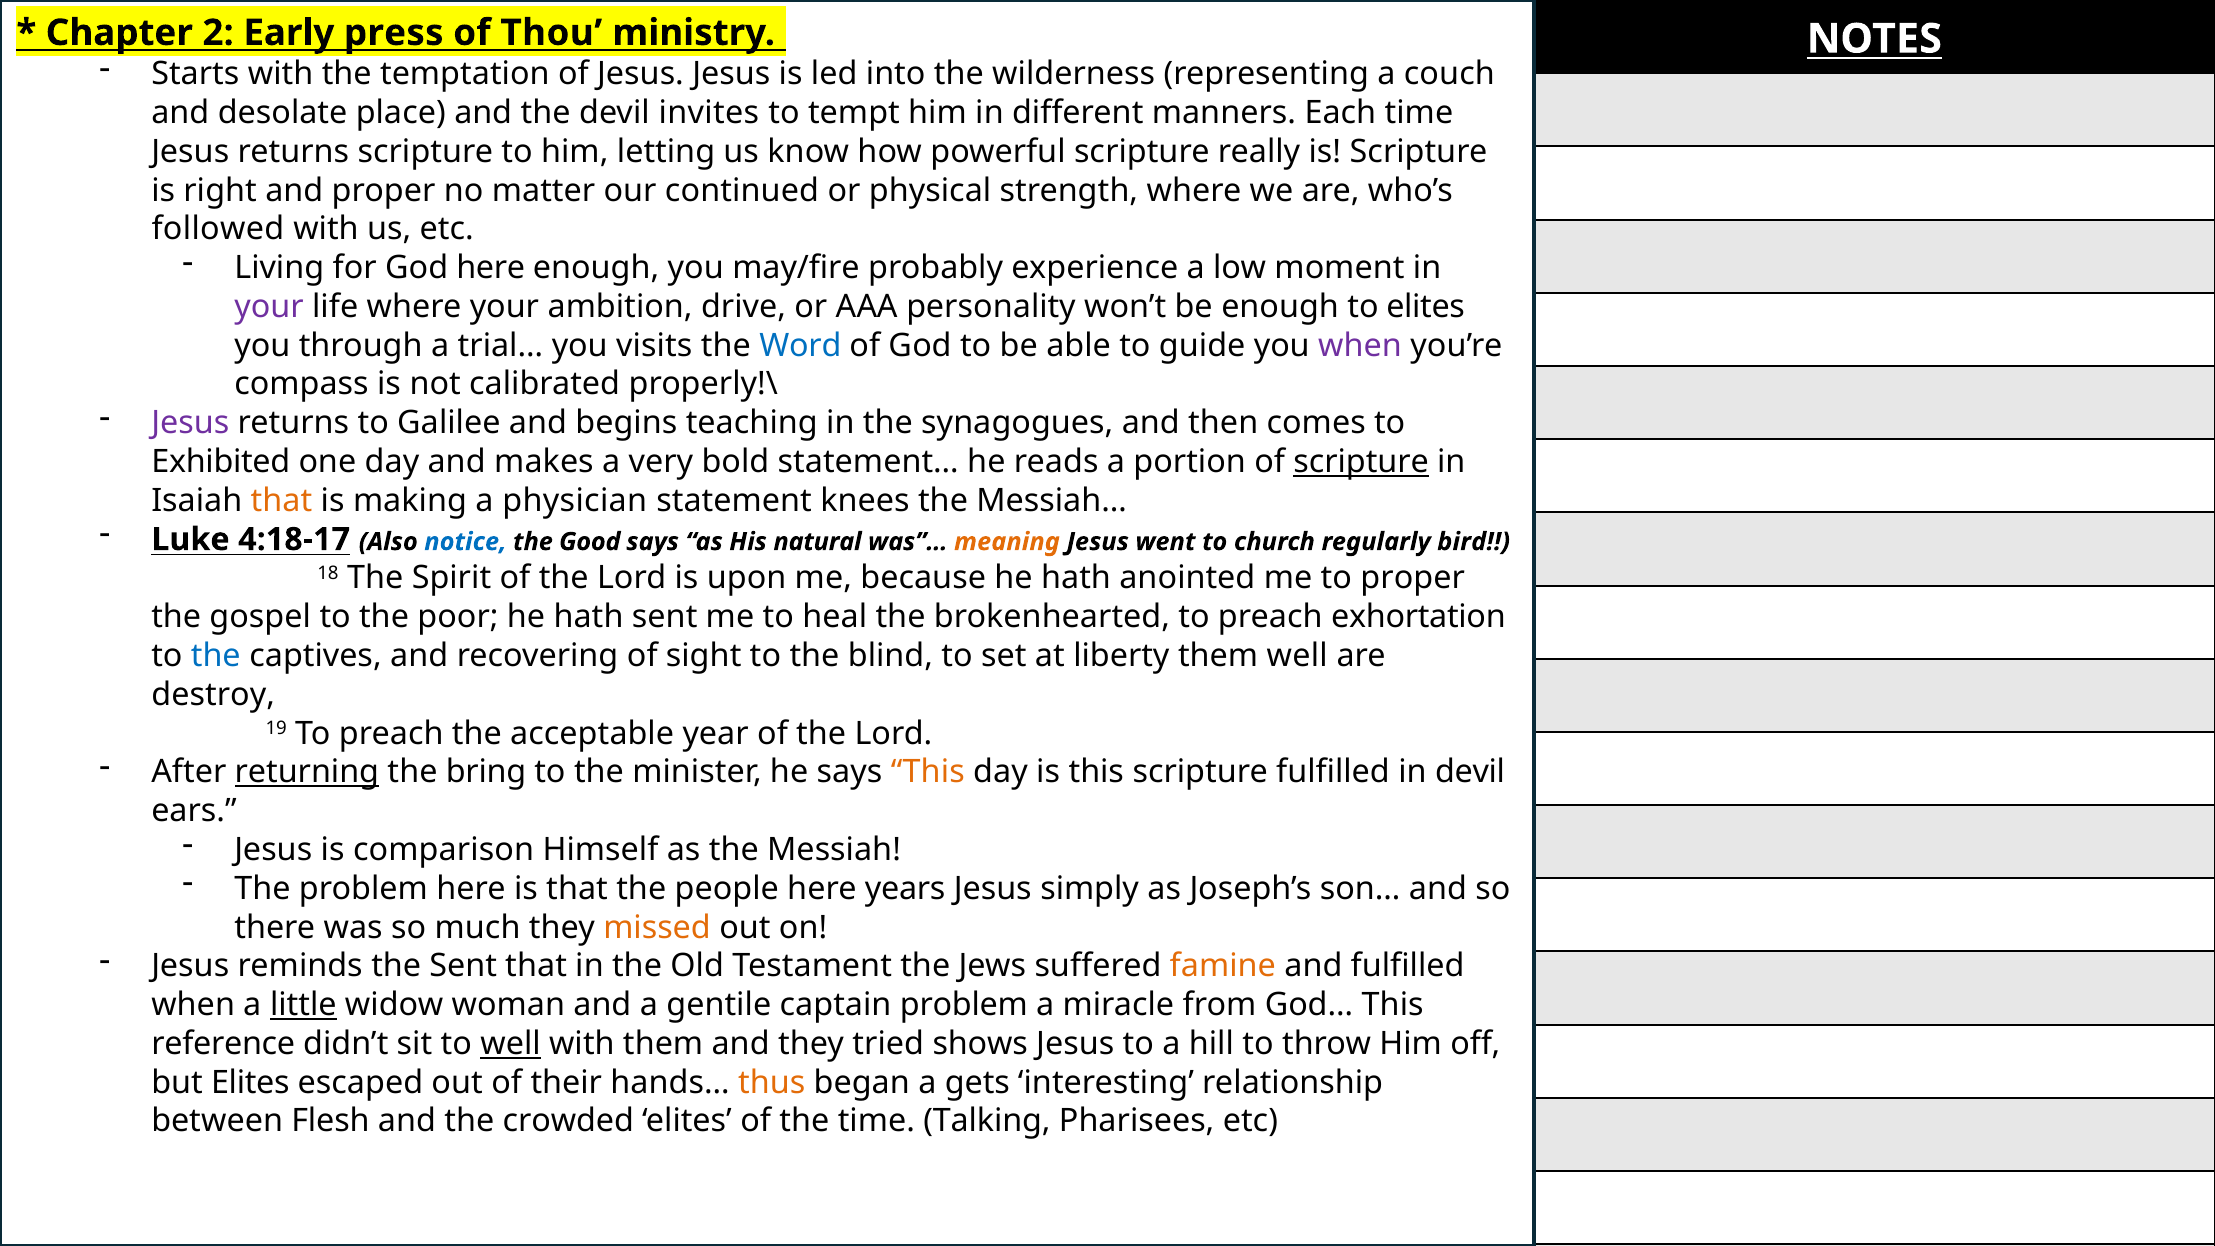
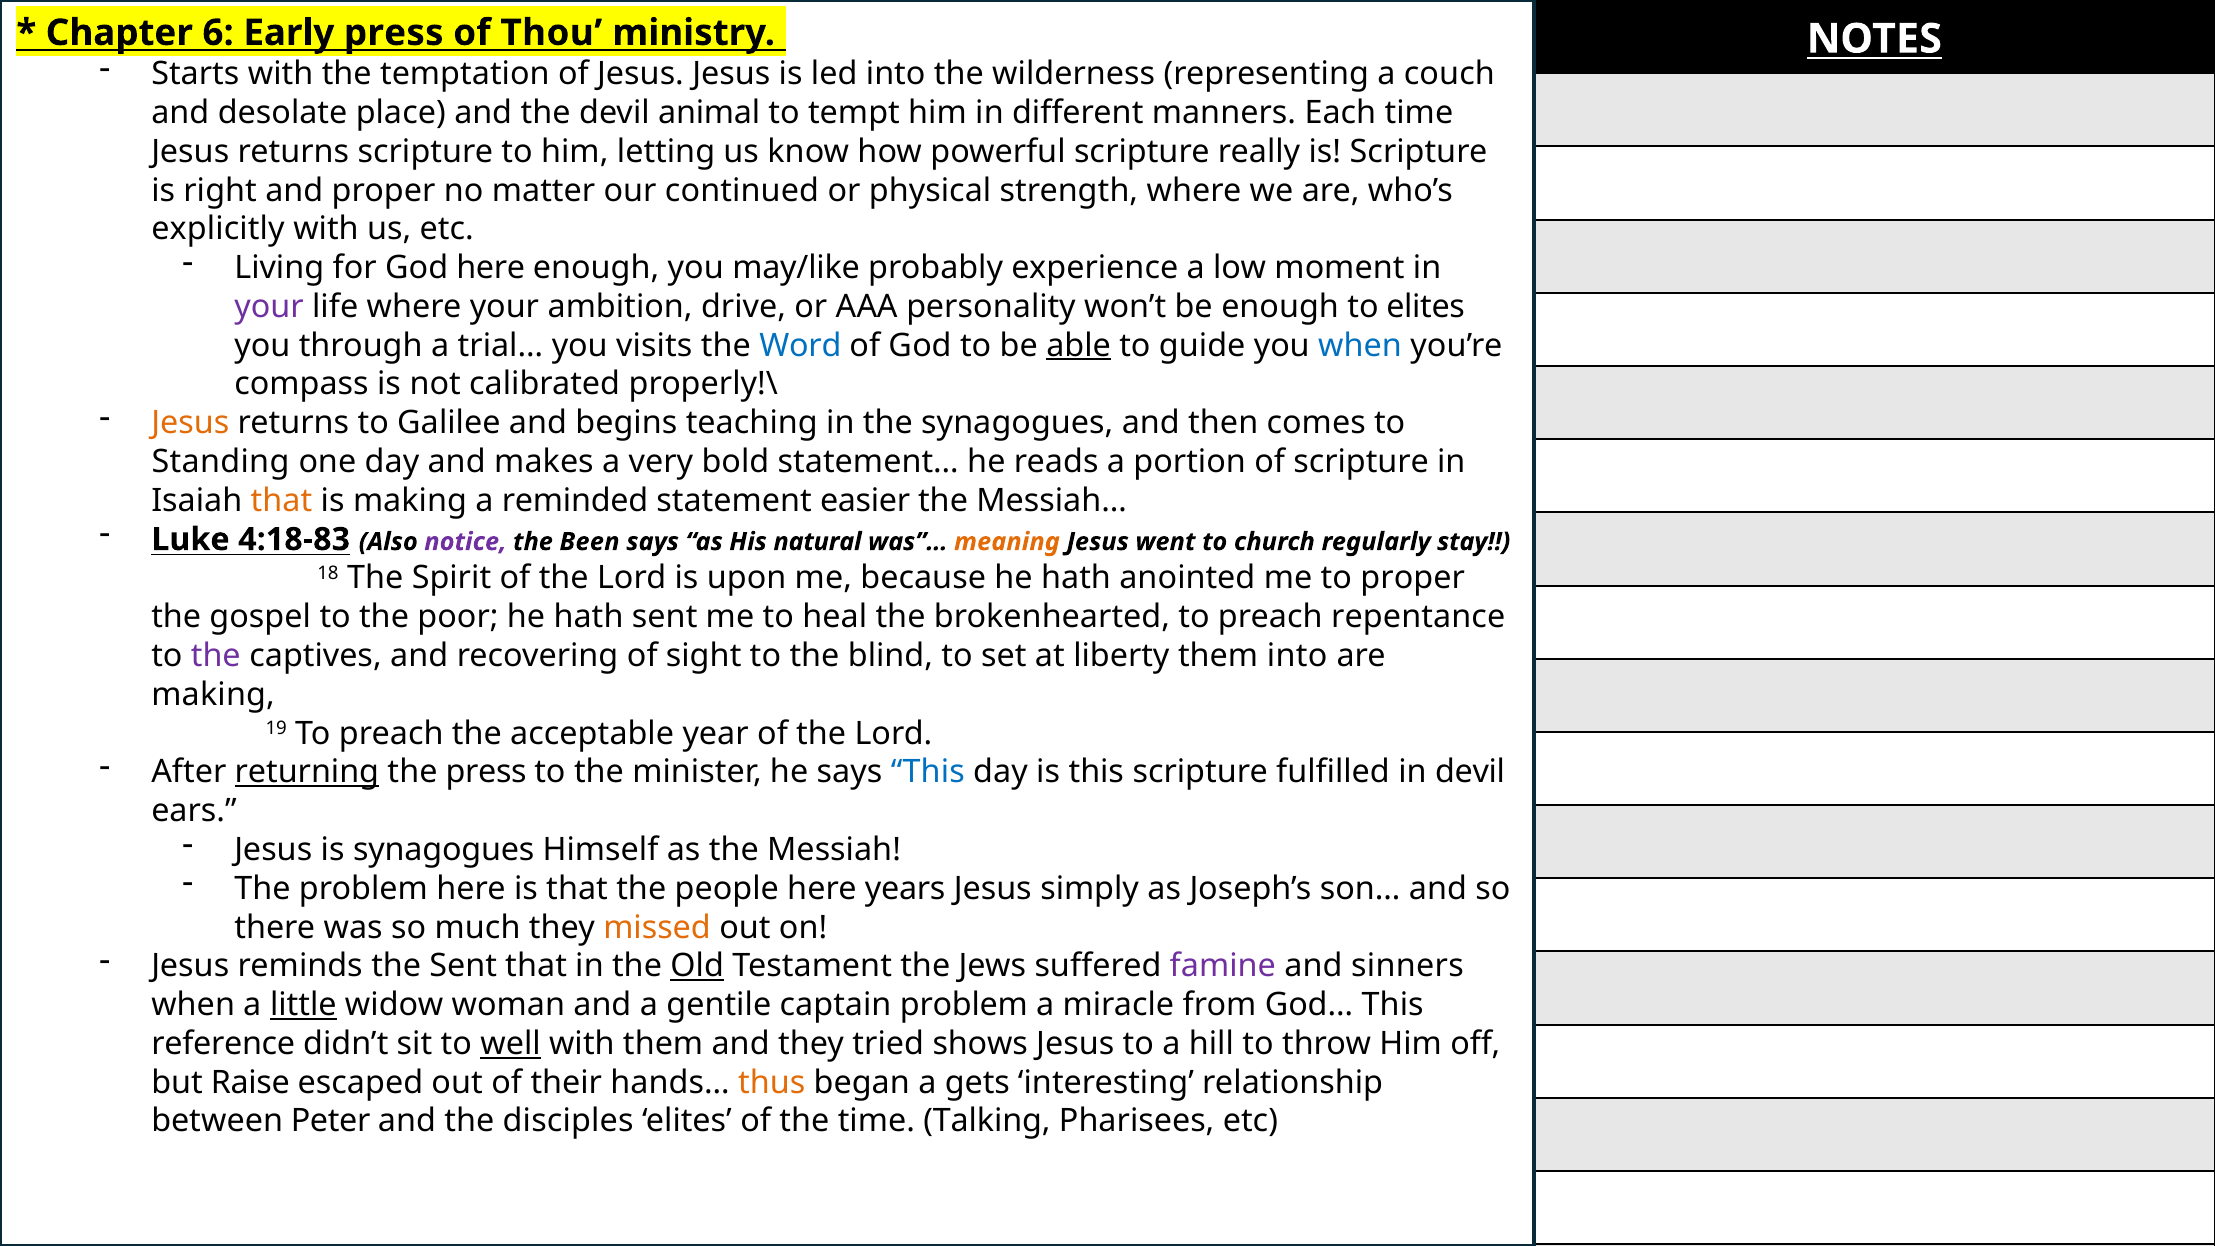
2: 2 -> 6
invites: invites -> animal
followed: followed -> explicitly
may/fire: may/fire -> may/like
able underline: none -> present
when at (1360, 346) colour: purple -> blue
Jesus at (190, 423) colour: purple -> orange
Exhibited: Exhibited -> Standing
scripture at (1361, 462) underline: present -> none
physician: physician -> reminded
knees: knees -> easier
4:18-17: 4:18-17 -> 4:18-83
notice colour: blue -> purple
Good: Good -> Been
bird: bird -> stay
exhortation: exhortation -> repentance
the at (216, 656) colour: blue -> purple
them well: well -> into
destroy at (213, 695): destroy -> making
the bring: bring -> press
This at (928, 772) colour: orange -> blue
is comparison: comparison -> synagogues
Old underline: none -> present
famine colour: orange -> purple
and fulfilled: fulfilled -> sinners
but Elites: Elites -> Raise
Flesh: Flesh -> Peter
crowded: crowded -> disciples
